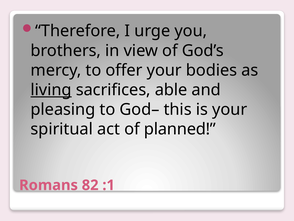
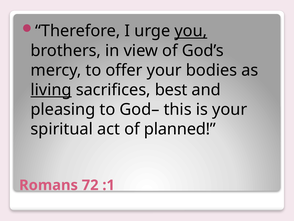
you underline: none -> present
able: able -> best
82: 82 -> 72
